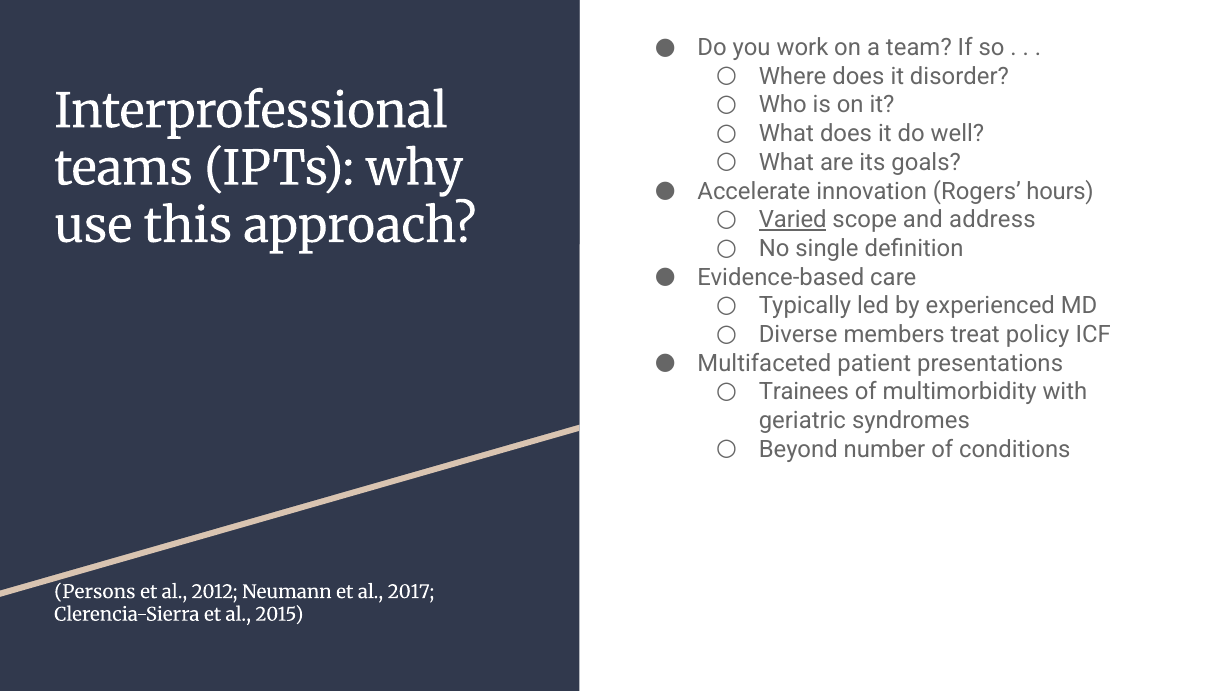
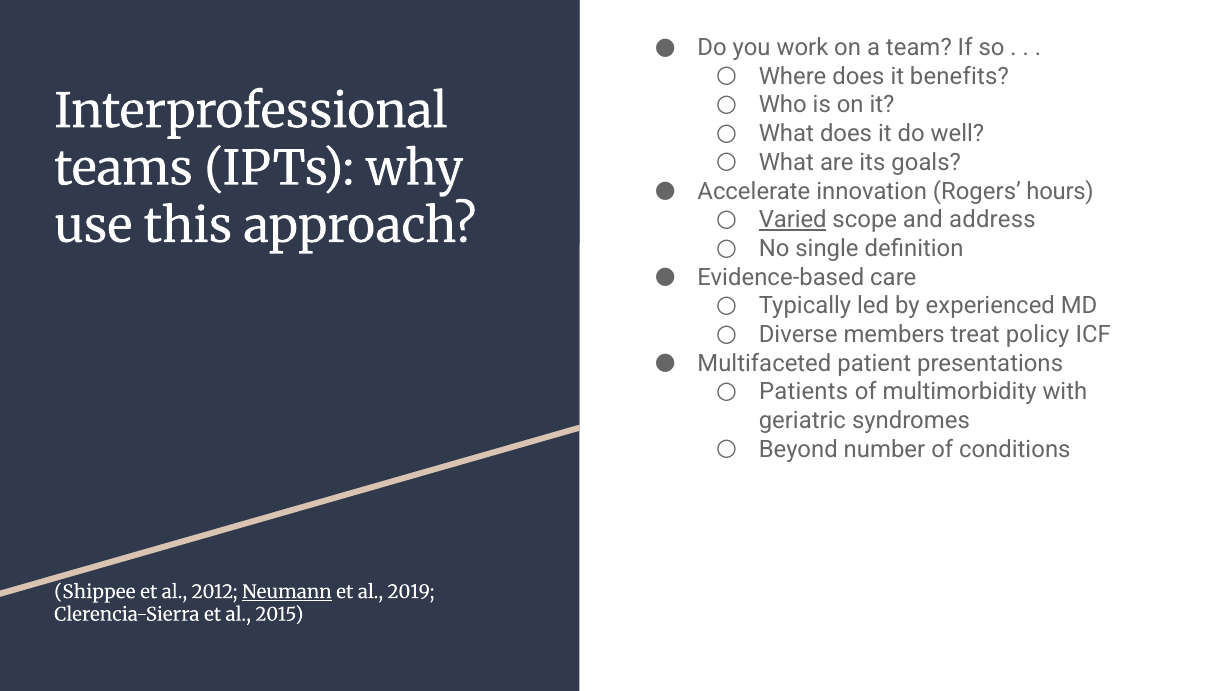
disorder: disorder -> benefits
Trainees: Trainees -> Patients
Persons: Persons -> Shippee
Neumann underline: none -> present
2017: 2017 -> 2019
